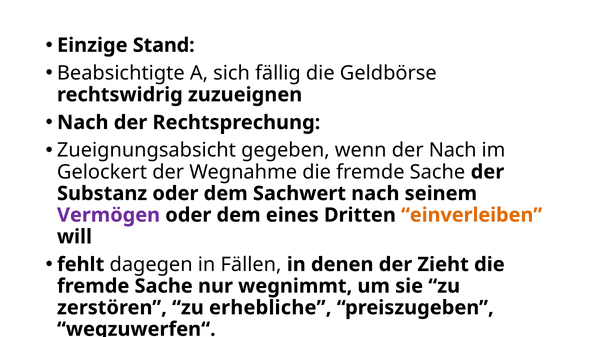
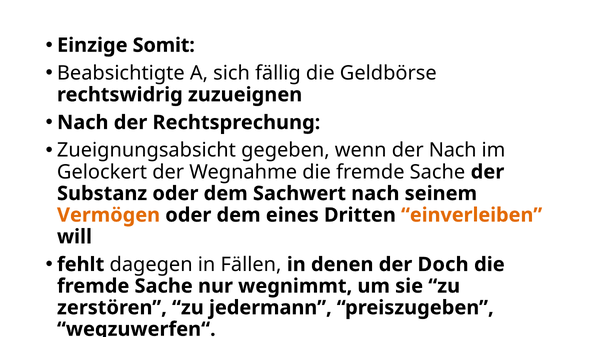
Stand: Stand -> Somit
Vermögen colour: purple -> orange
Zieht: Zieht -> Doch
erhebliche: erhebliche -> jedermann
